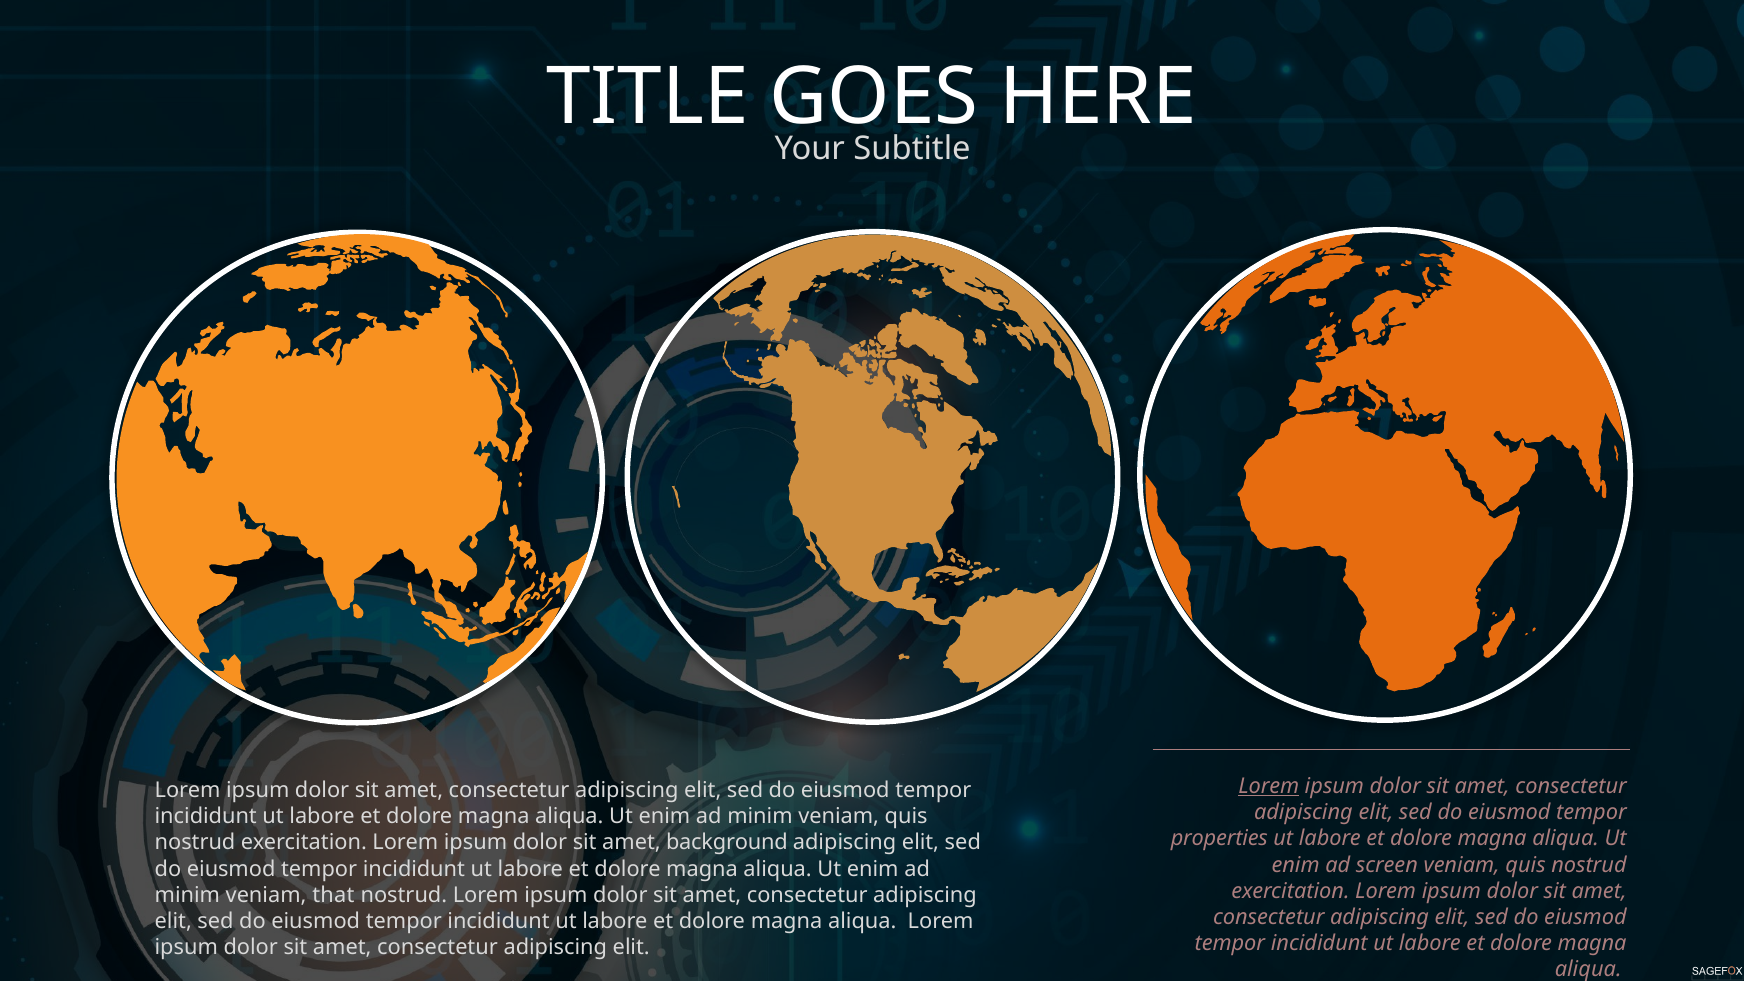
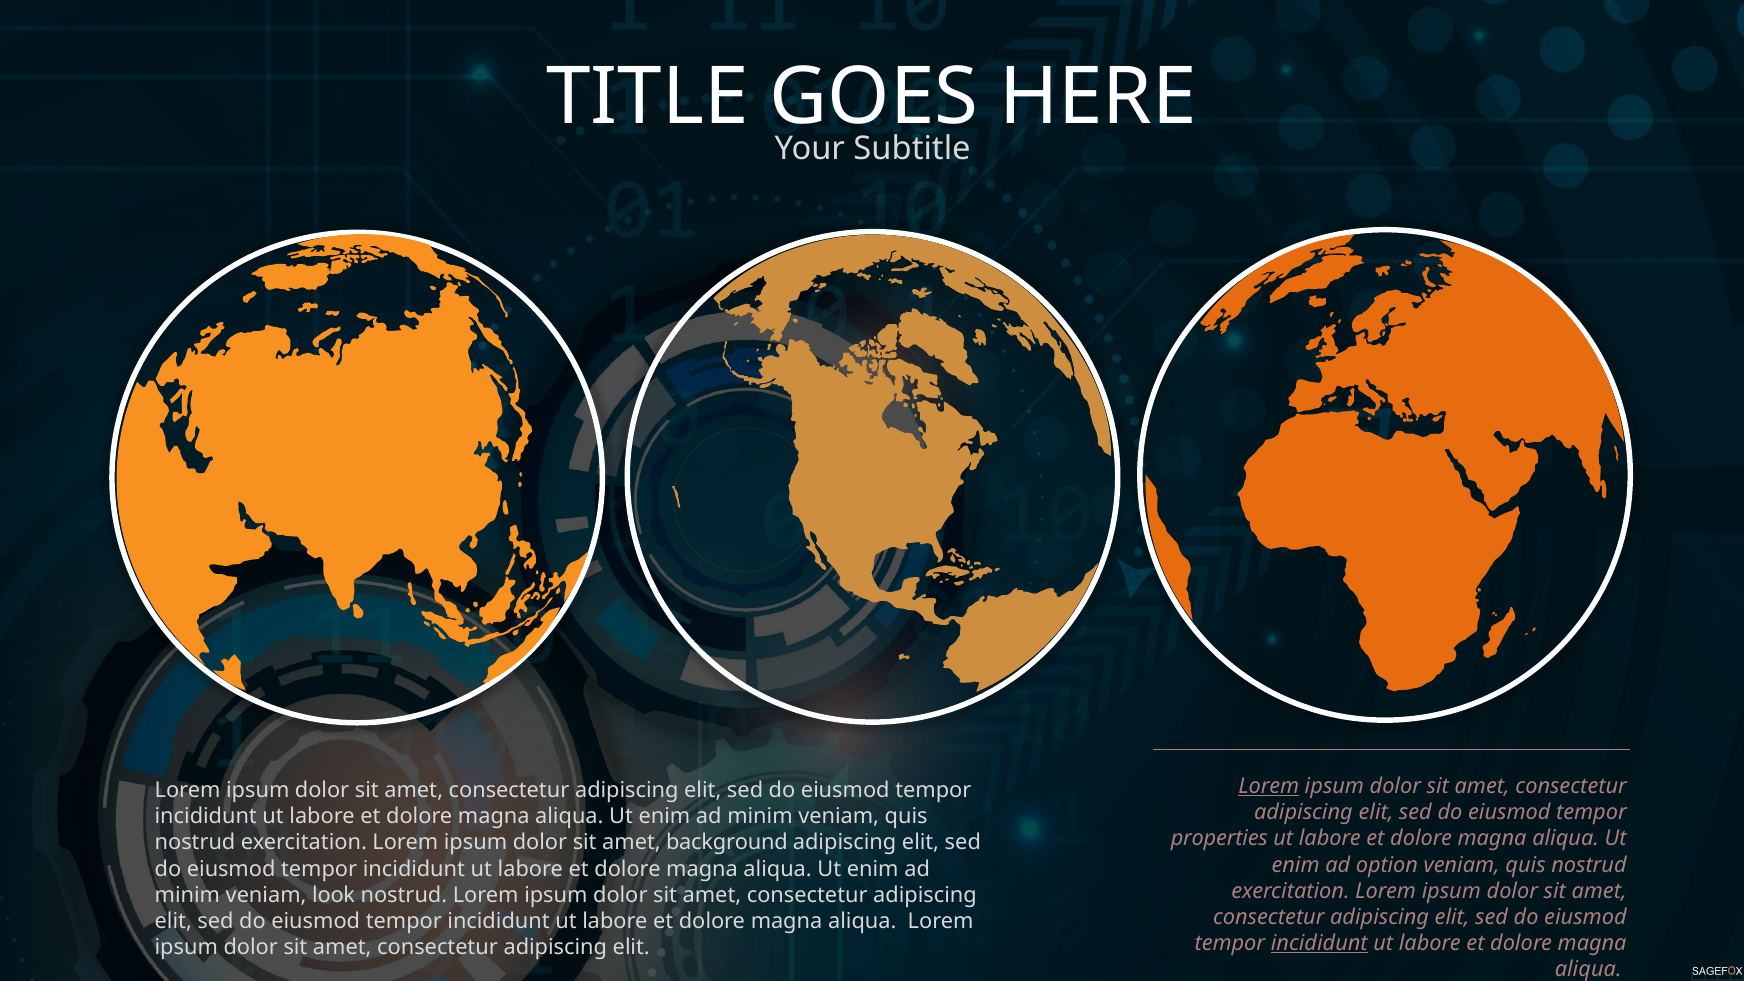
screen: screen -> option
that: that -> look
incididunt at (1319, 943) underline: none -> present
